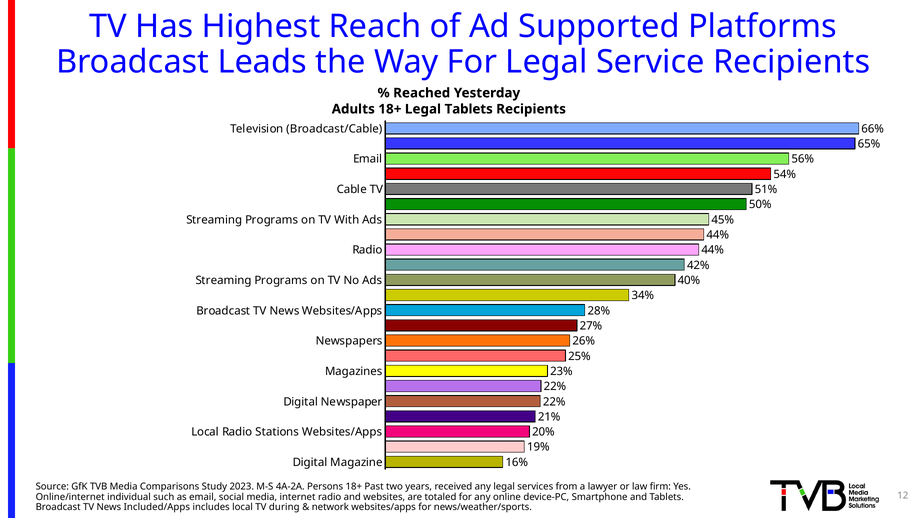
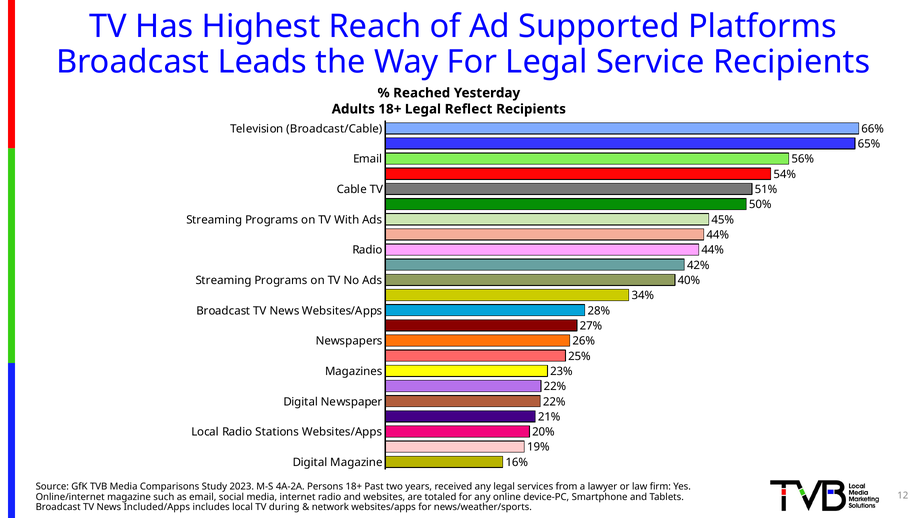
Legal Tablets: Tablets -> Reflect
Online/internet individual: individual -> magazine
